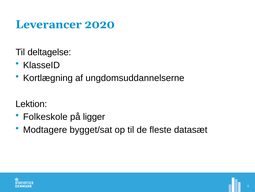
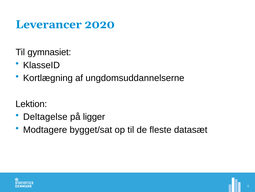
deltagelse: deltagelse -> gymnasiet
Folkeskole: Folkeskole -> Deltagelse
